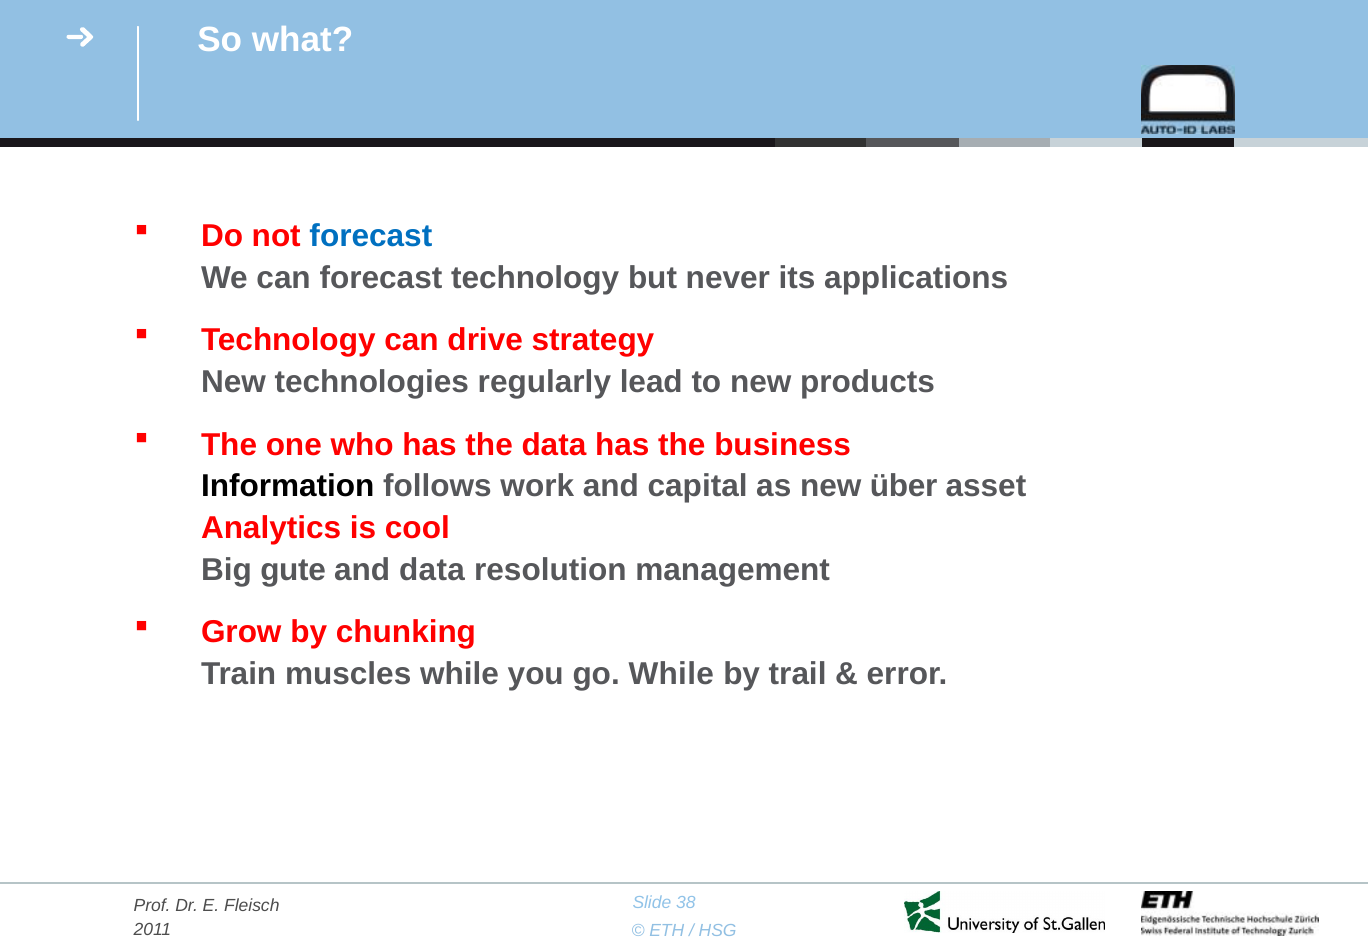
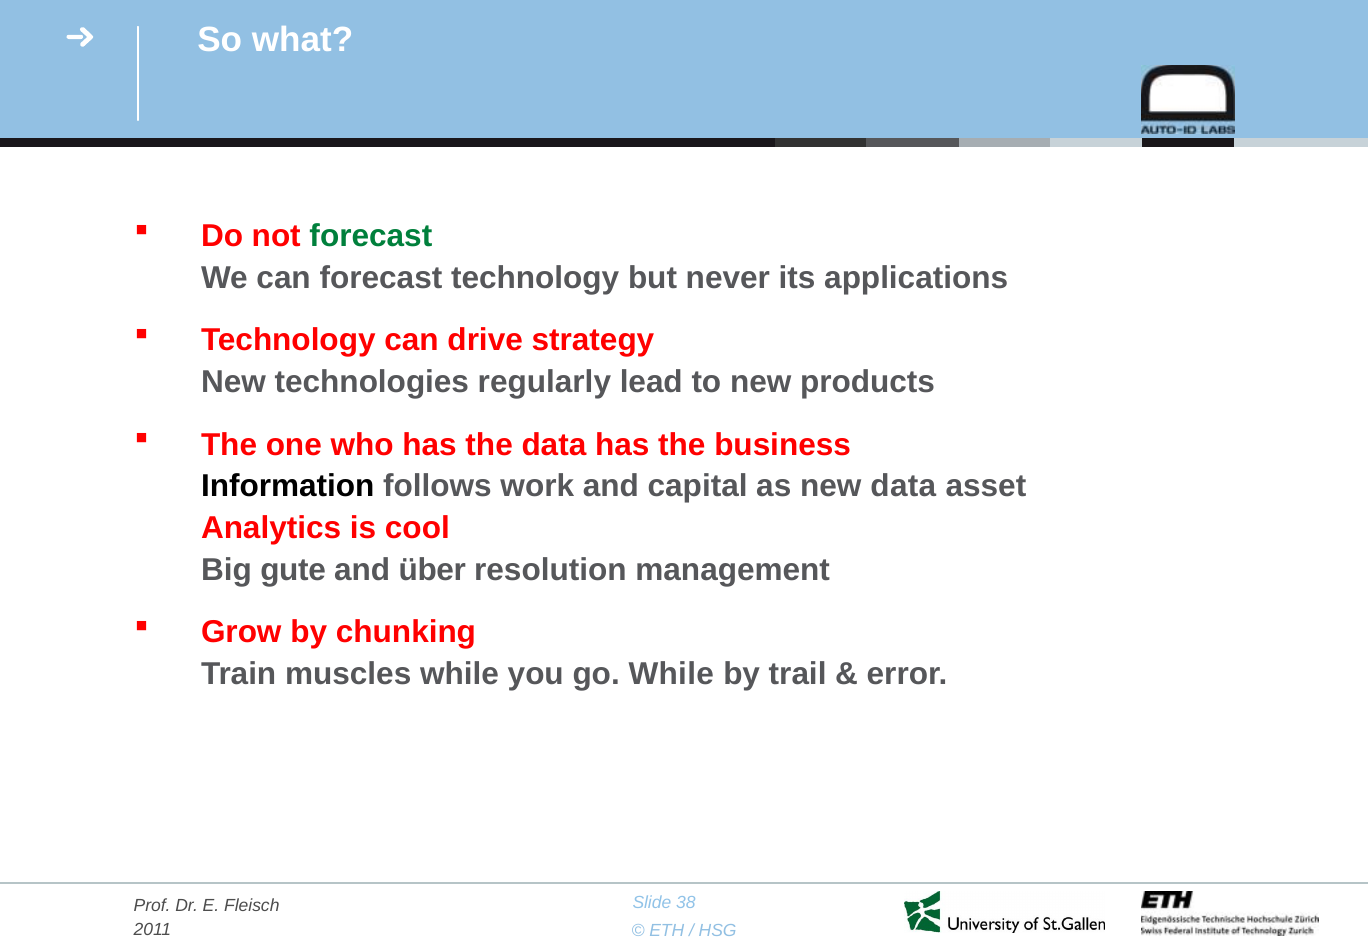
forecast at (371, 236) colour: blue -> green
new über: über -> data
and data: data -> über
